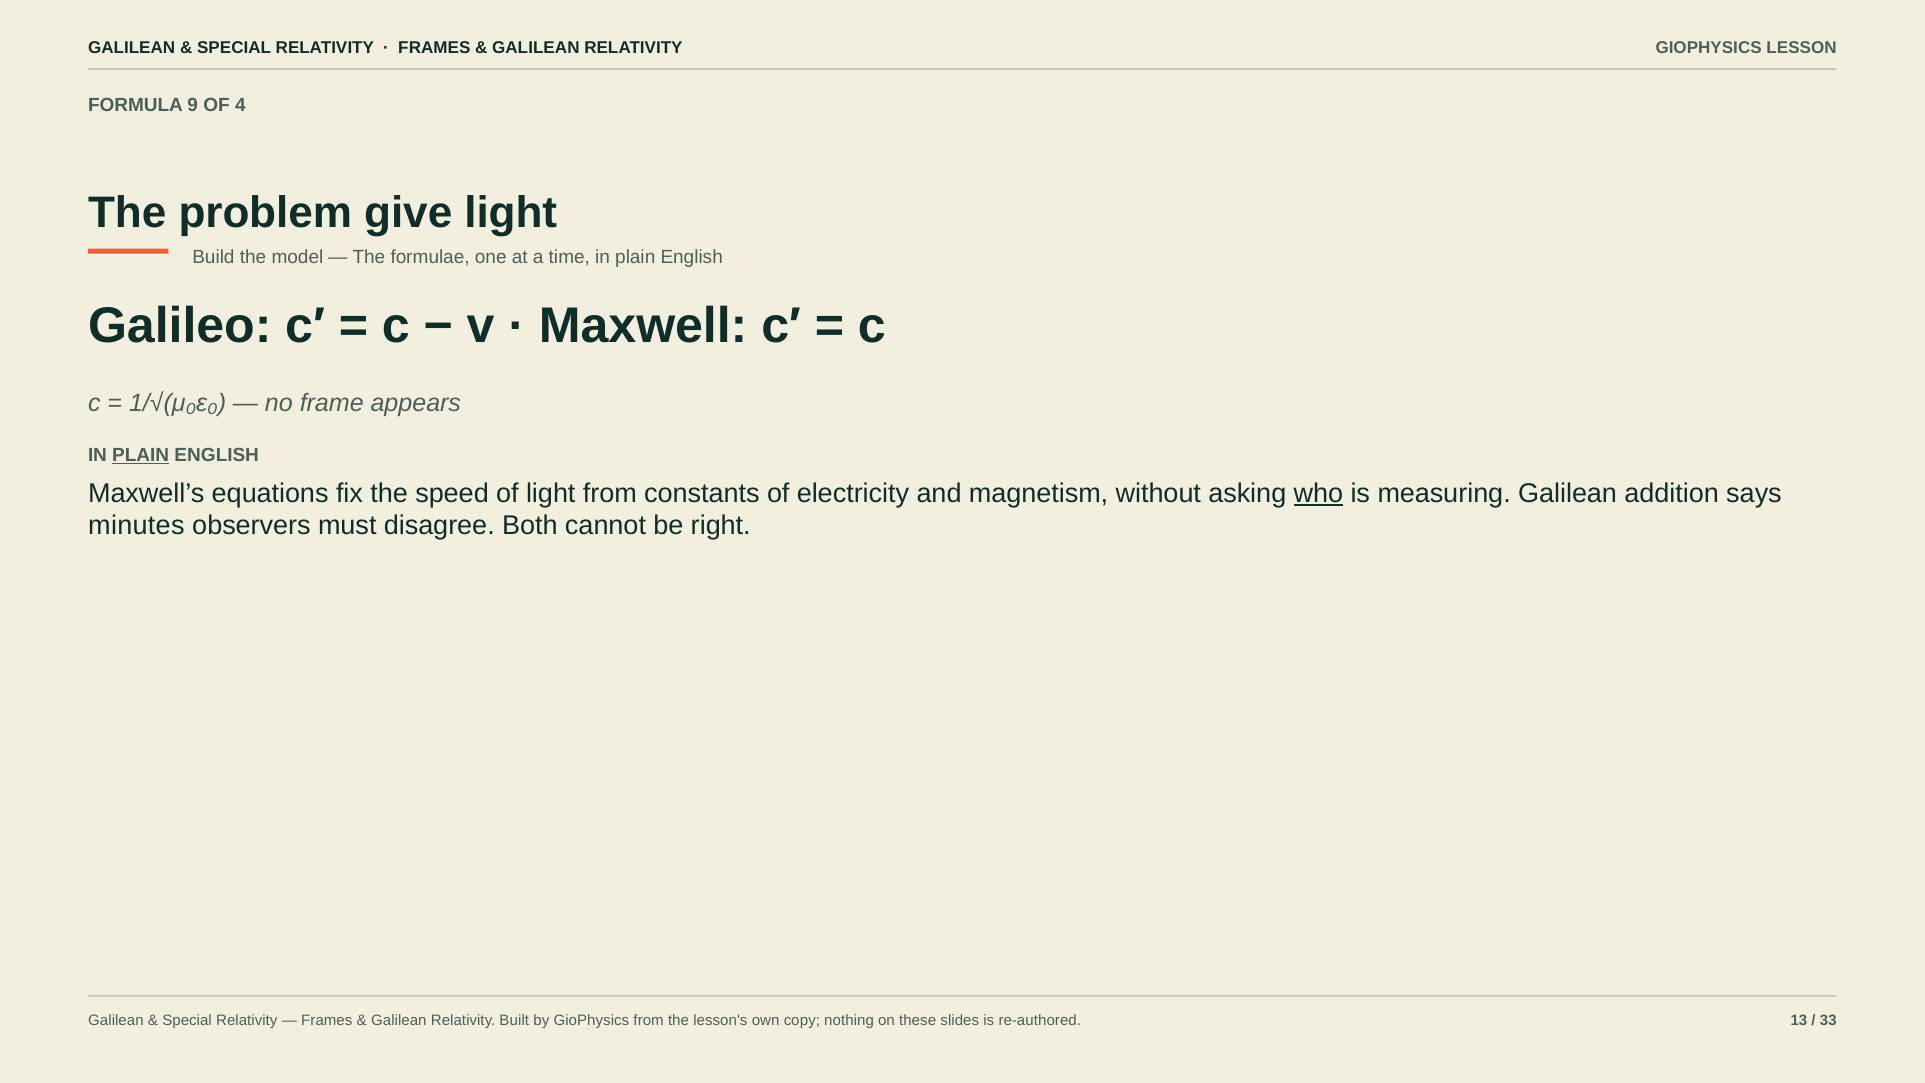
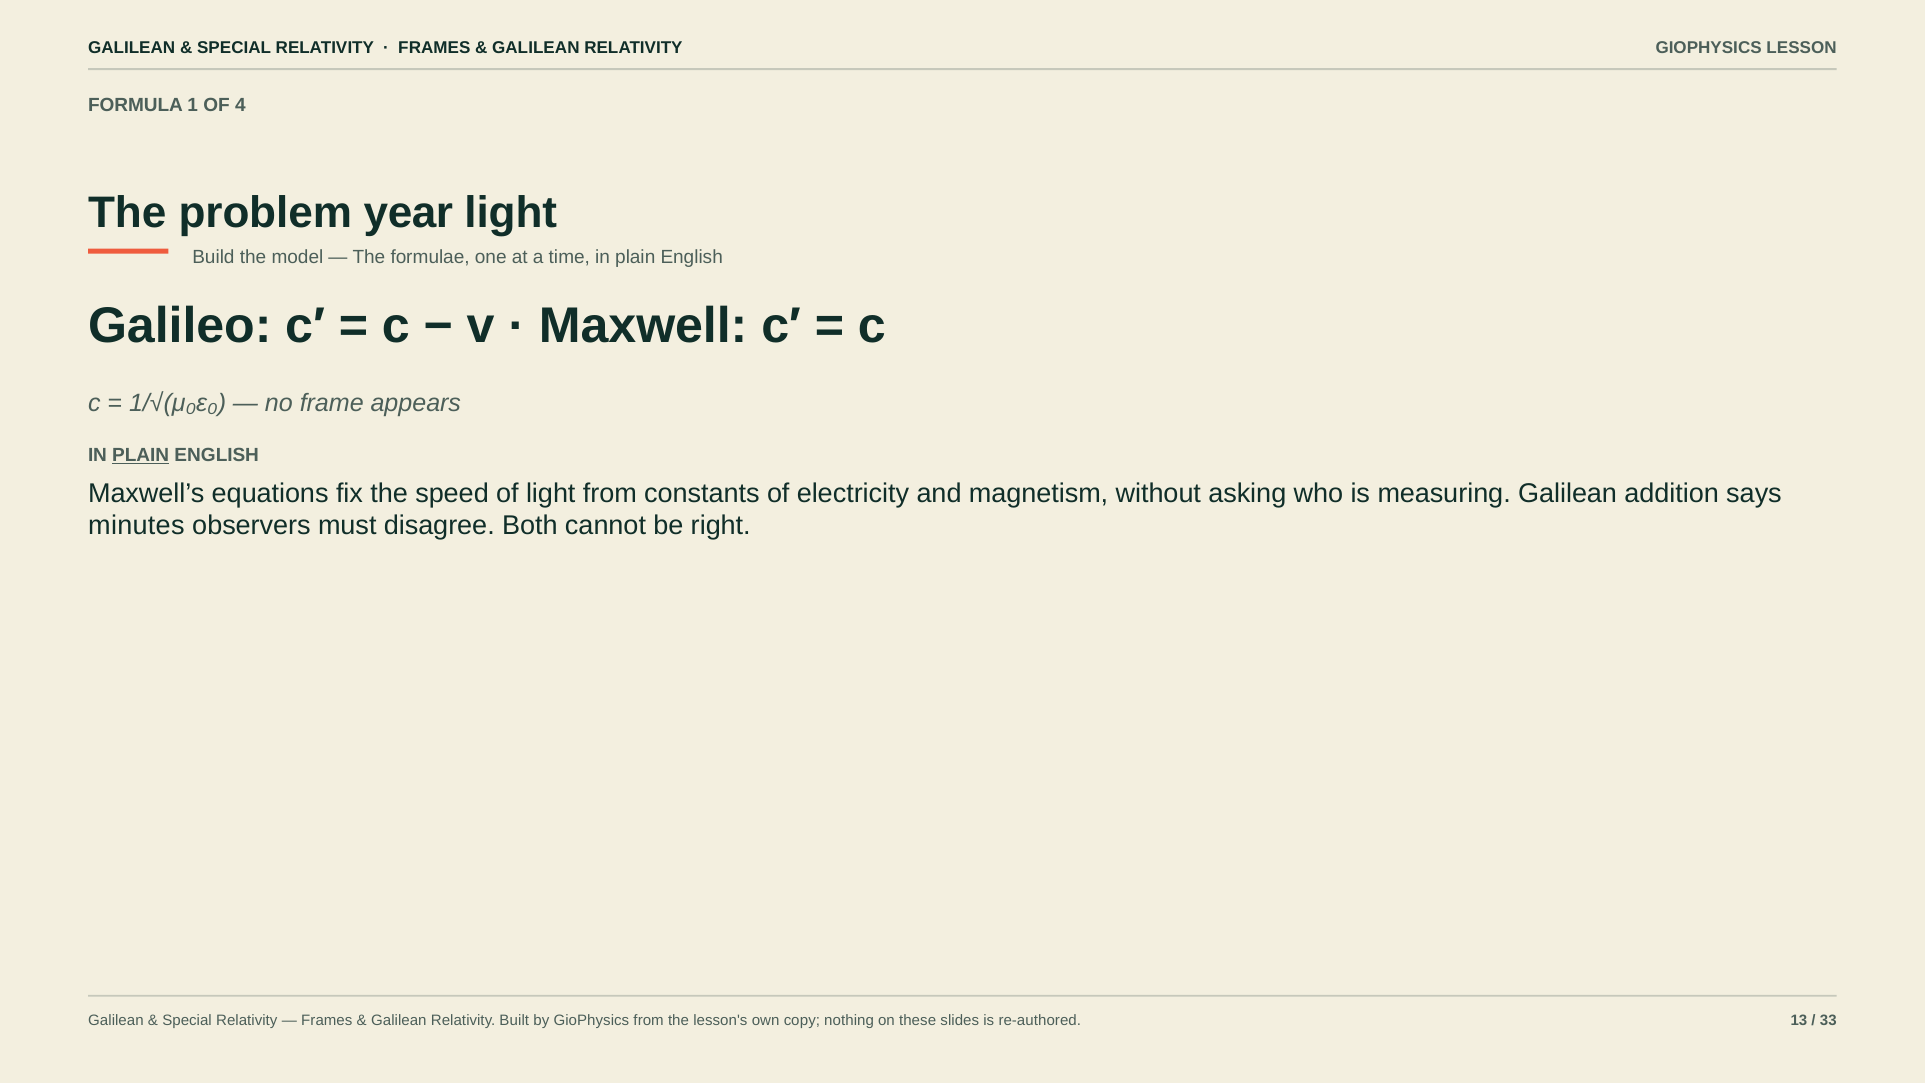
9: 9 -> 1
give: give -> year
who underline: present -> none
